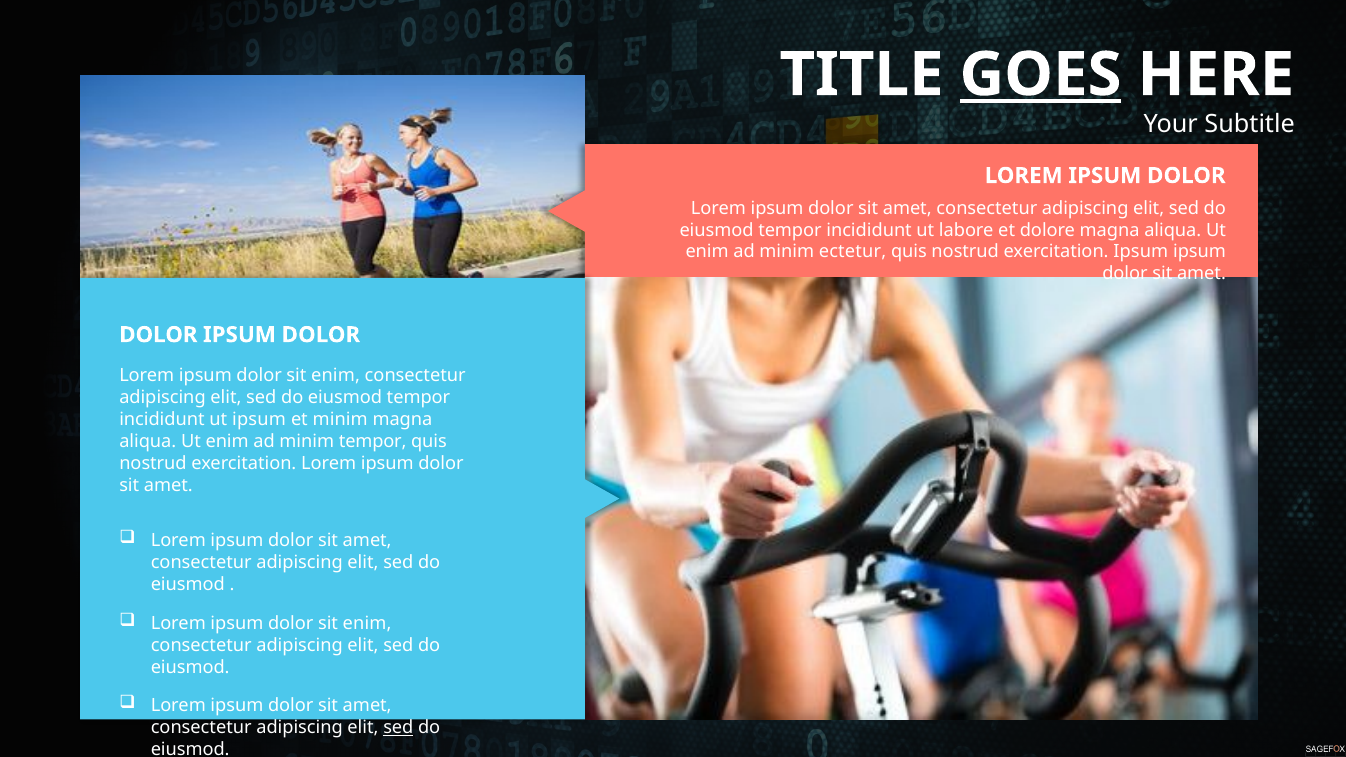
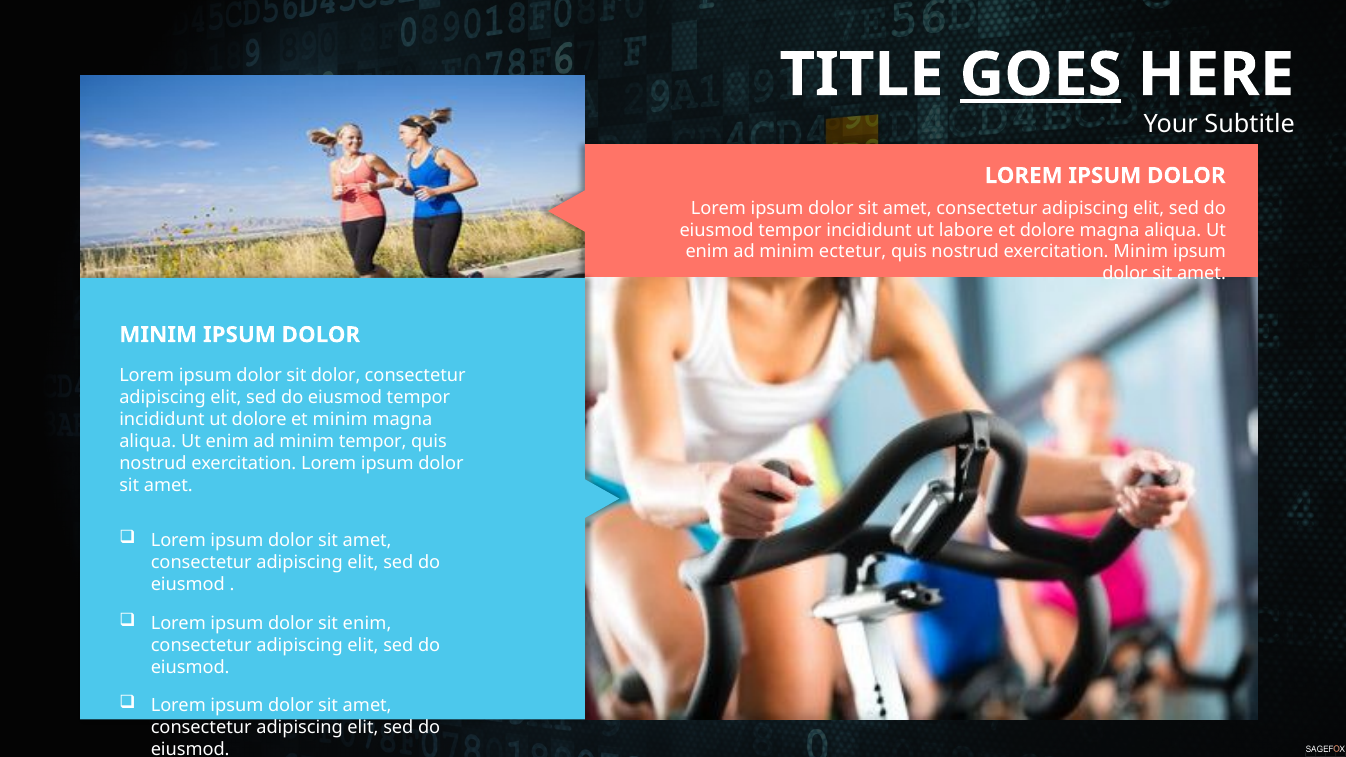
exercitation Ipsum: Ipsum -> Minim
DOLOR at (158, 335): DOLOR -> MINIM
enim at (336, 376): enim -> dolor
ut ipsum: ipsum -> dolore
sed at (398, 728) underline: present -> none
